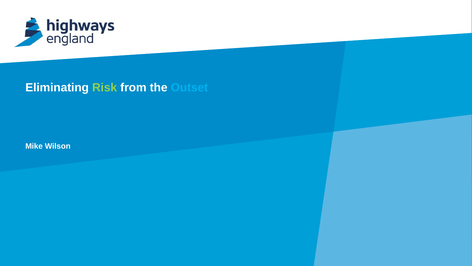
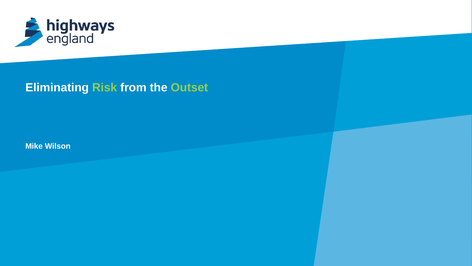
Outset colour: light blue -> light green
